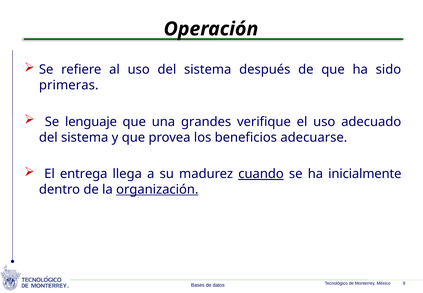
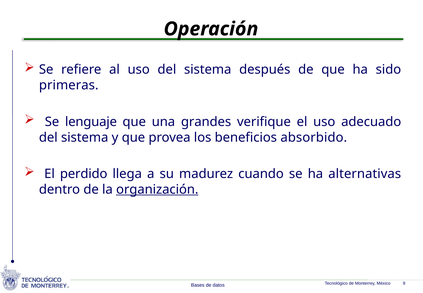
adecuarse: adecuarse -> absorbido
entrega: entrega -> perdido
cuando underline: present -> none
inicialmente: inicialmente -> alternativas
